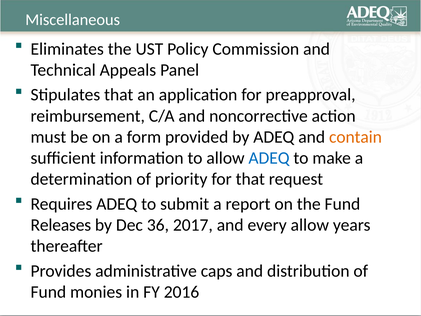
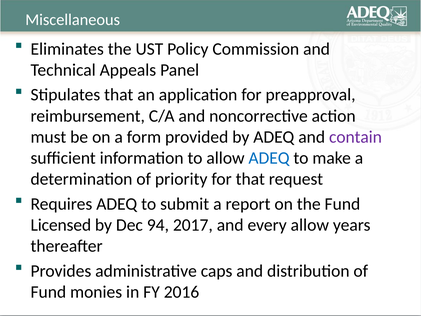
contain colour: orange -> purple
Releases: Releases -> Licensed
36: 36 -> 94
